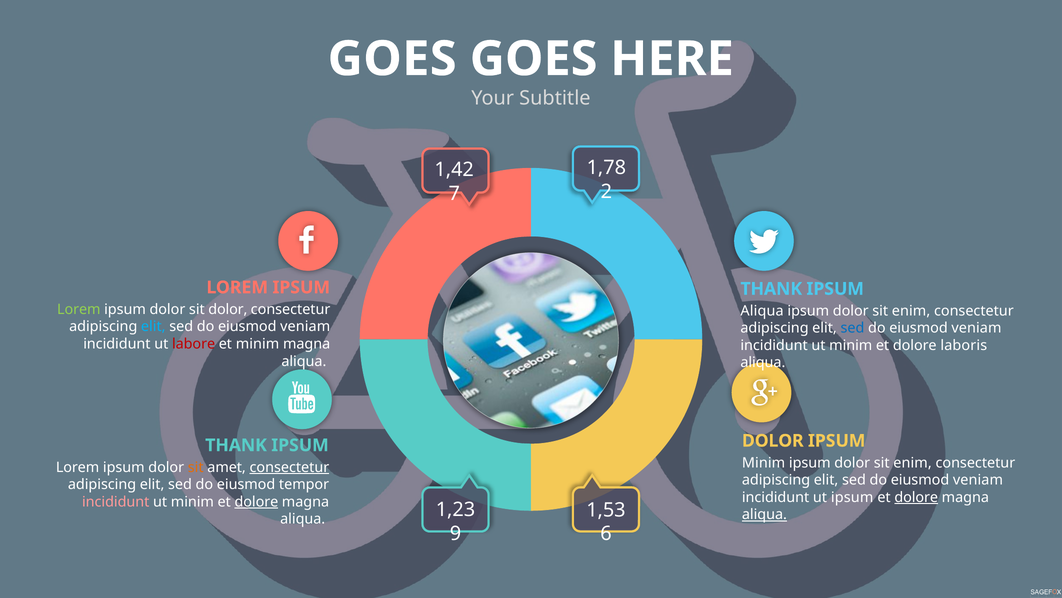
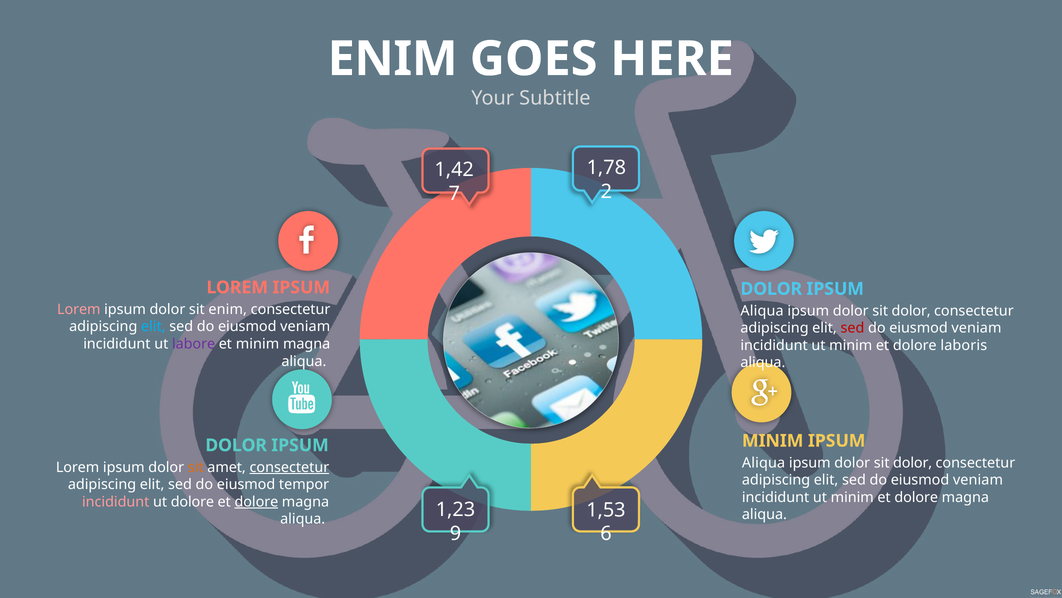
GOES at (392, 59): GOES -> ENIM
THANK at (771, 289): THANK -> DOLOR
Lorem at (79, 309) colour: light green -> pink
sit dolor: dolor -> enim
enim at (911, 311): enim -> dolor
sed at (852, 328) colour: blue -> red
labore colour: red -> purple
DOLOR at (773, 440): DOLOR -> MINIM
THANK at (236, 445): THANK -> DOLOR
Minim at (764, 462): Minim -> Aliqua
enim at (913, 462): enim -> dolor
ipsum at (852, 497): ipsum -> minim
dolore at (916, 497) underline: present -> none
minim at (192, 501): minim -> dolore
aliqua at (764, 514) underline: present -> none
